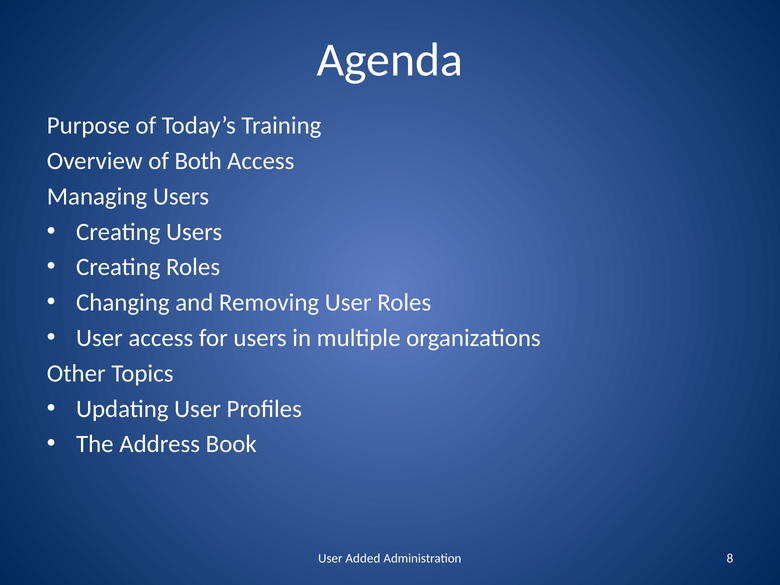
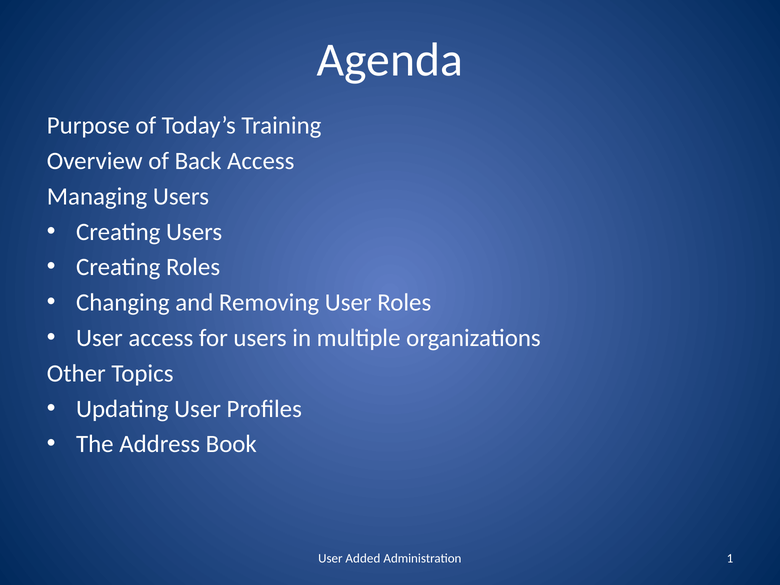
Both: Both -> Back
8: 8 -> 1
